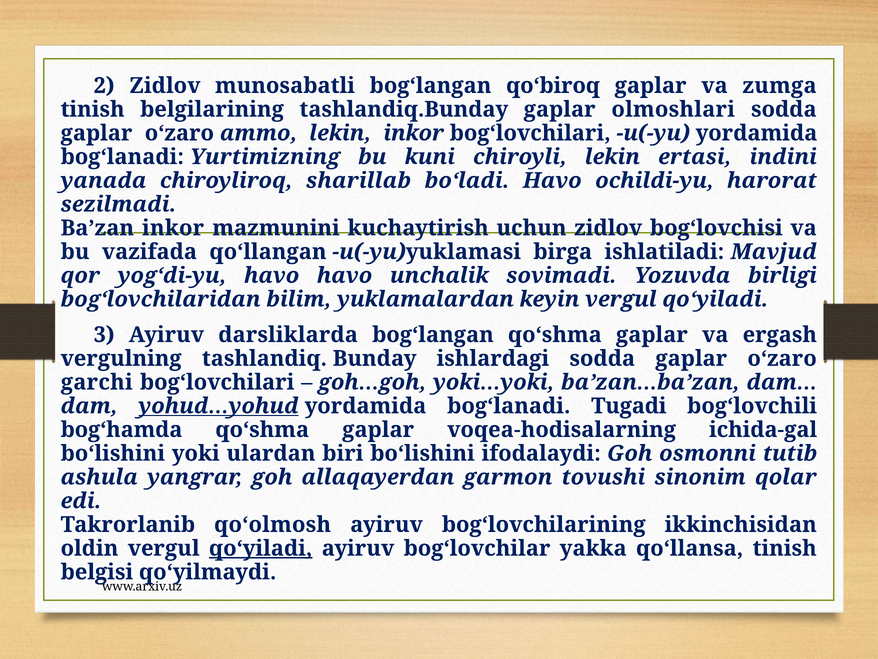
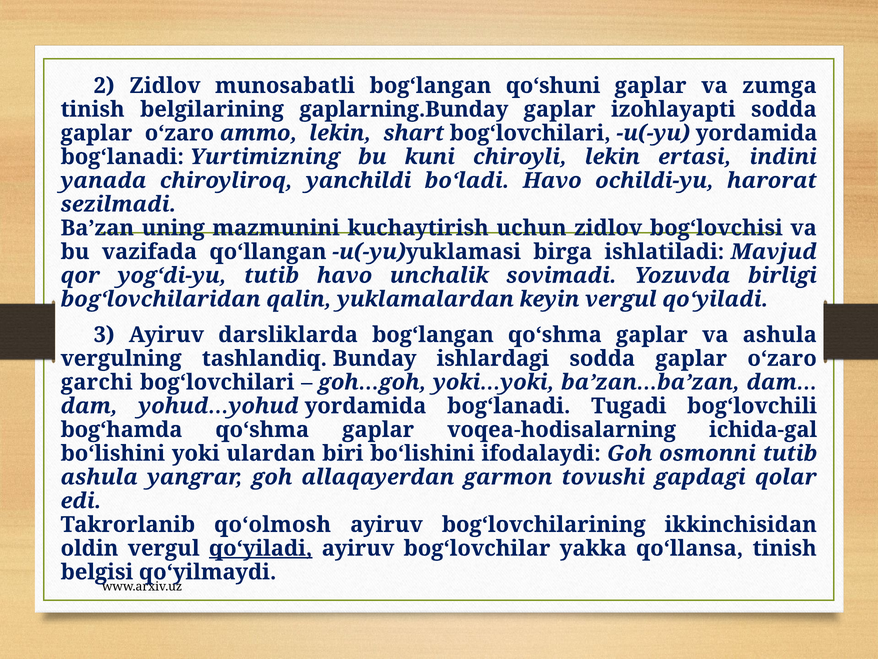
qo‘biroq: qo‘biroq -> qo‘shuni
tashlandiq.Bunday: tashlandiq.Bunday -> gaplarning.Bunday
olmoshlari: olmoshlari -> izohlayapti
lekin inkor: inkor -> shart
sharillab: sharillab -> yanchildi
Ba’zan inkor: inkor -> uning
yog‘di-yu havo: havo -> tutib
bilim: bilim -> qalin
va ergash: ergash -> ashula
yohud…yohud underline: present -> none
sinonim: sinonim -> gapdagi
